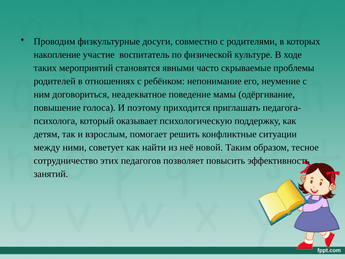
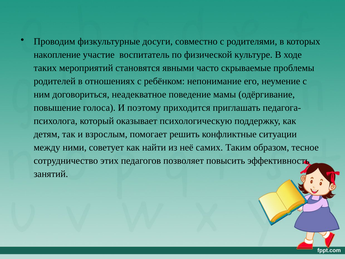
новой: новой -> самих
